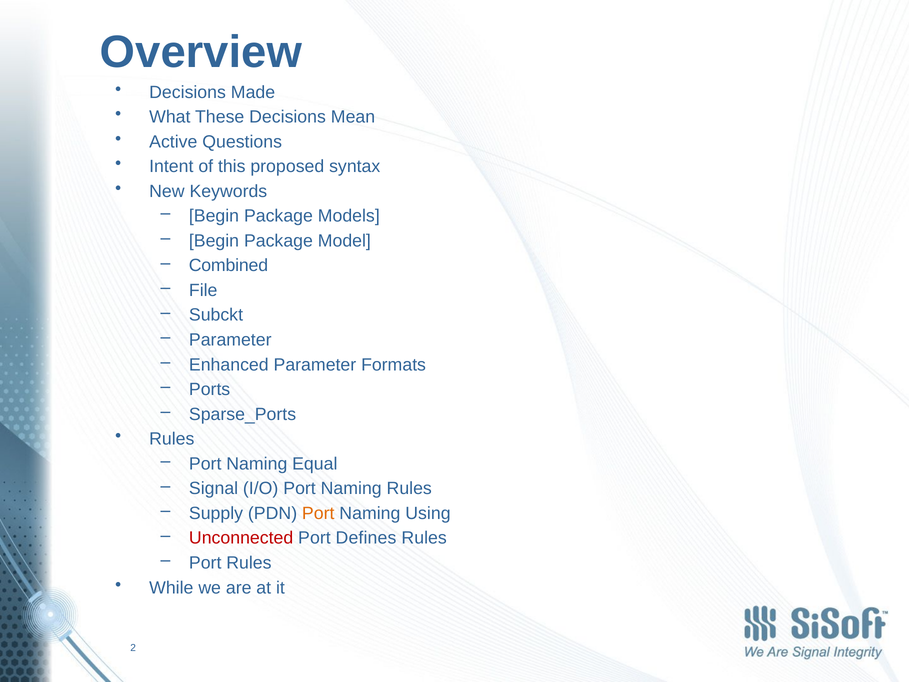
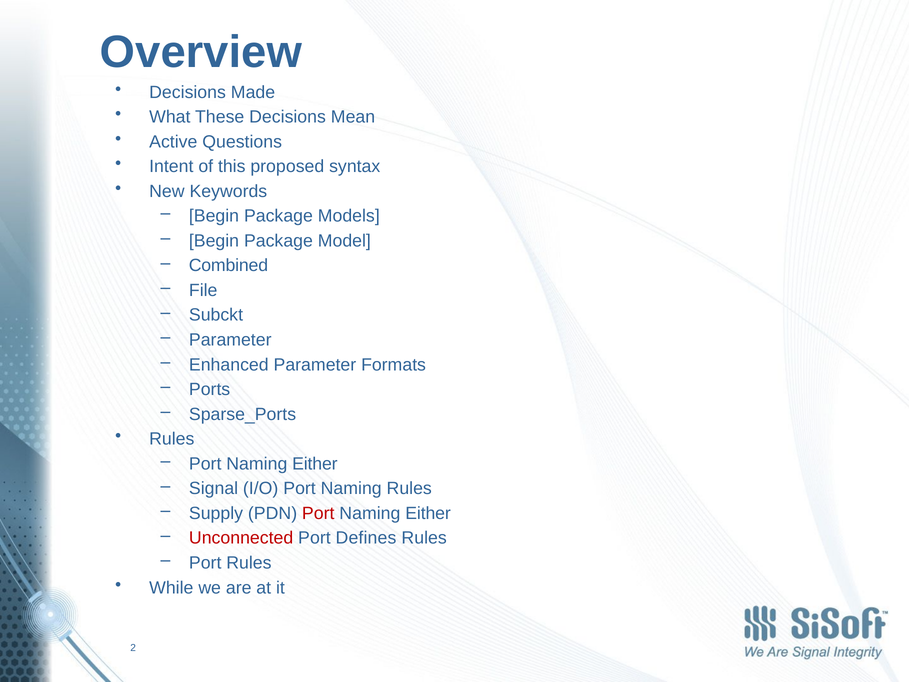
Equal at (315, 464): Equal -> Either
Port at (318, 513) colour: orange -> red
Using at (428, 513): Using -> Either
